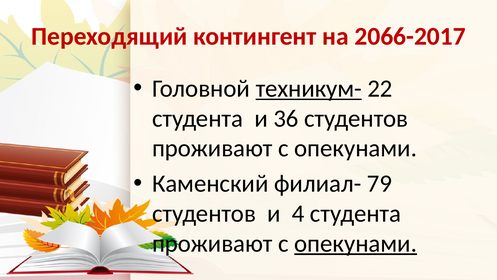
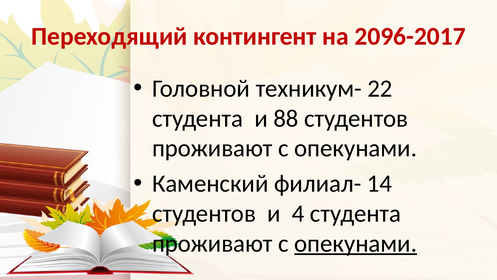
2066-2017: 2066-2017 -> 2096-2017
техникум- underline: present -> none
36: 36 -> 88
79: 79 -> 14
